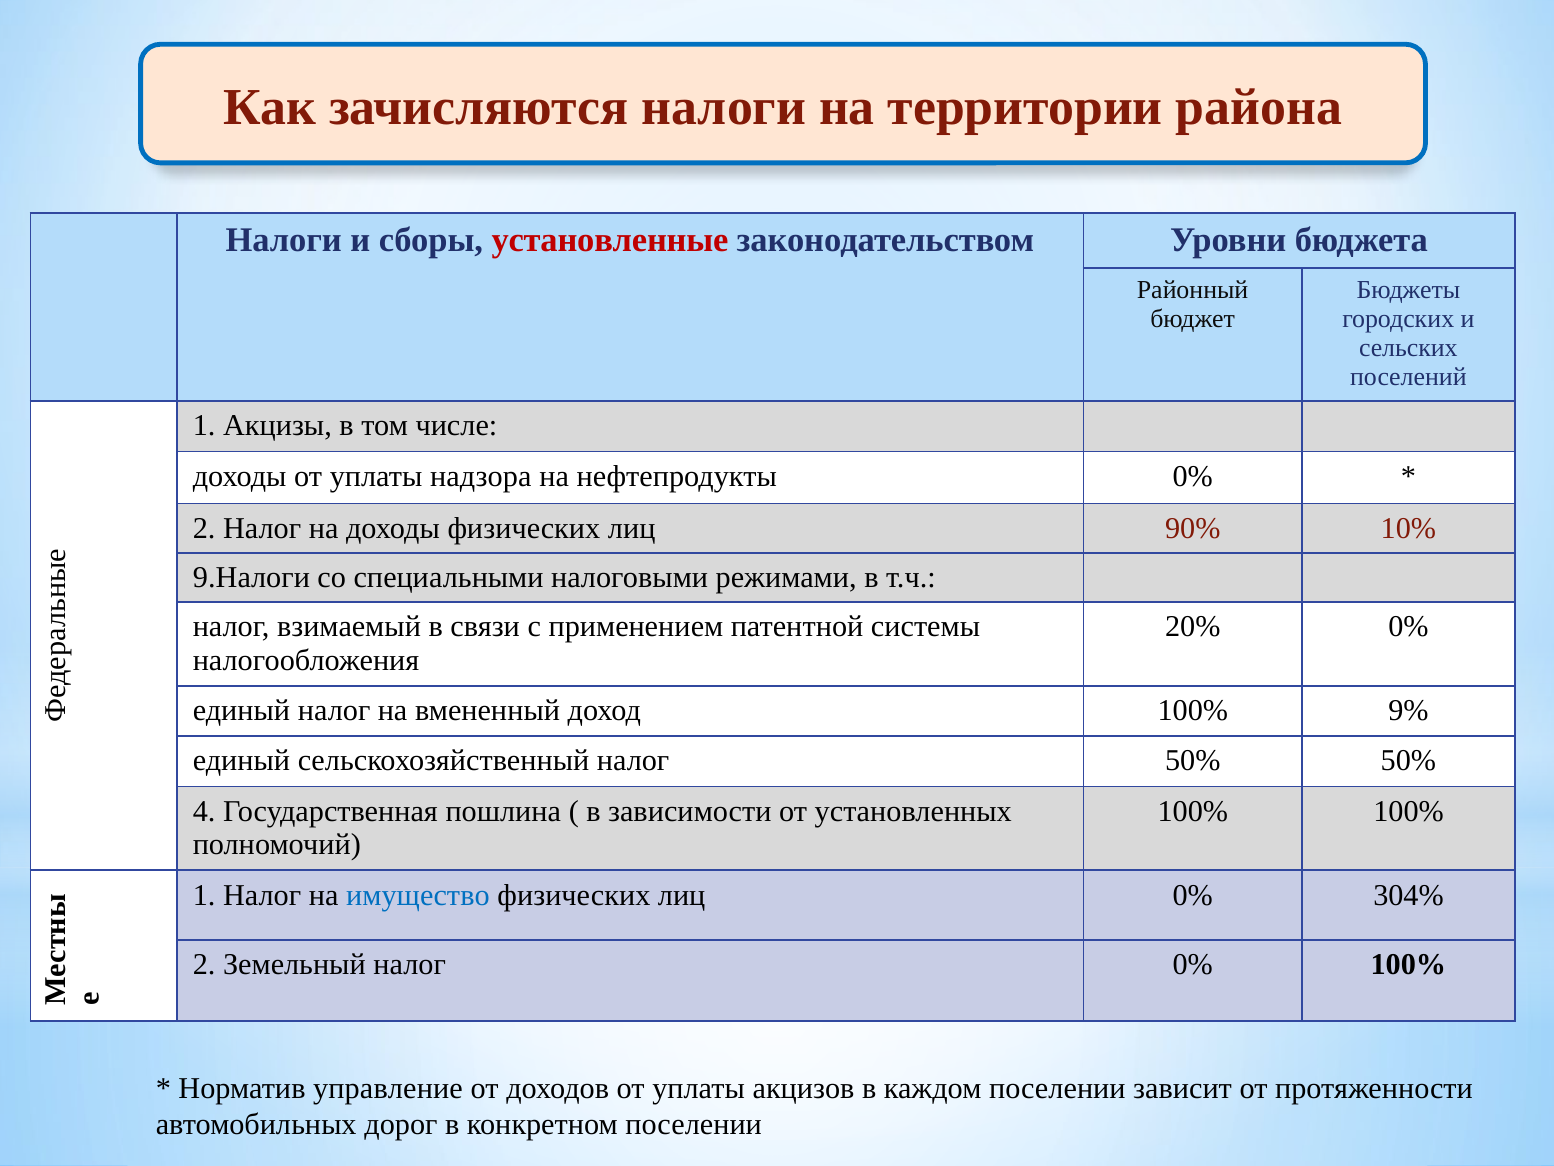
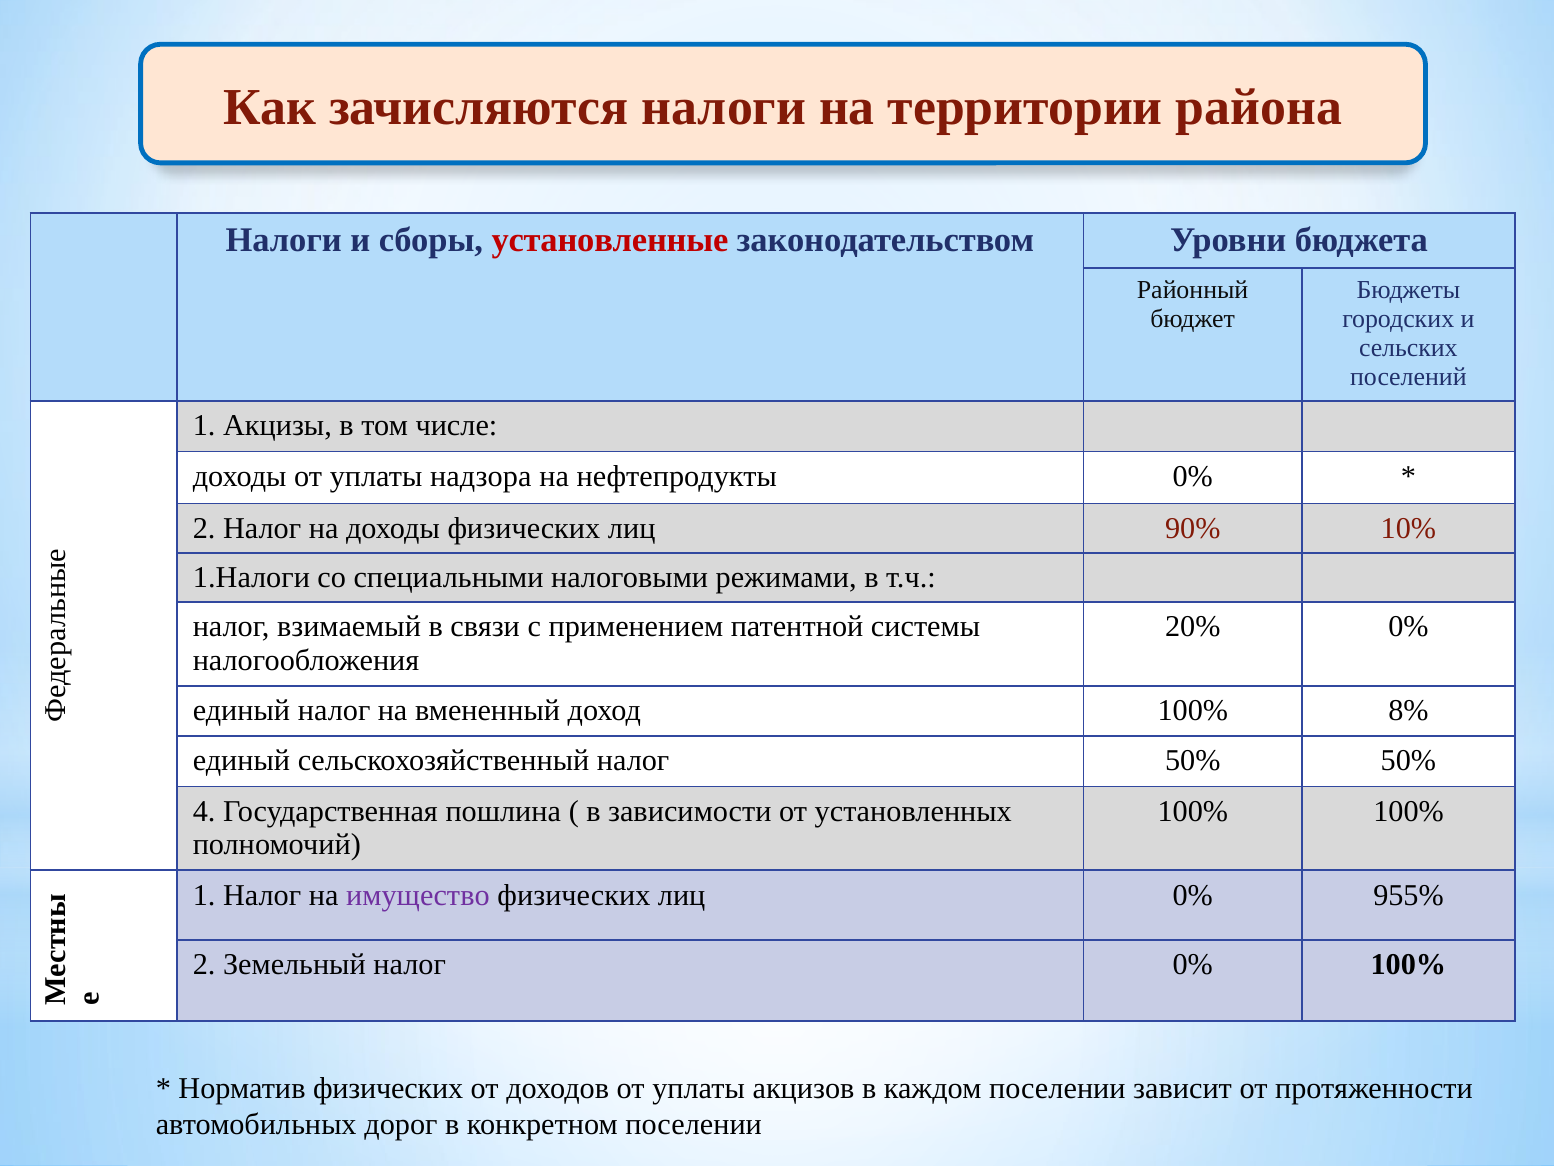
9.Налоги: 9.Налоги -> 1.Налоги
9%: 9% -> 8%
имущество colour: blue -> purple
304%: 304% -> 955%
Норматив управление: управление -> физических
